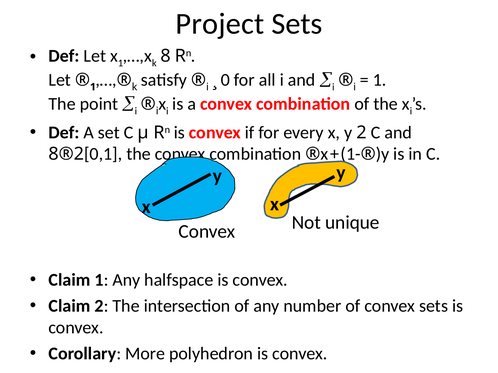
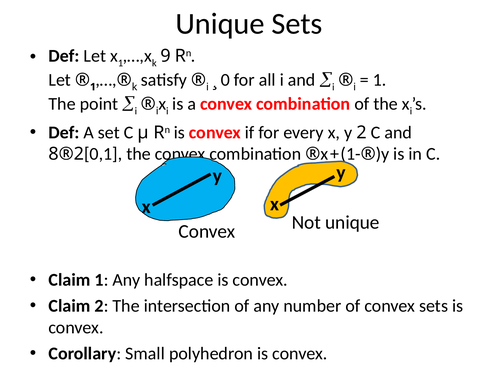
Project at (220, 24): Project -> Unique
8: 8 -> 9
More: More -> Small
